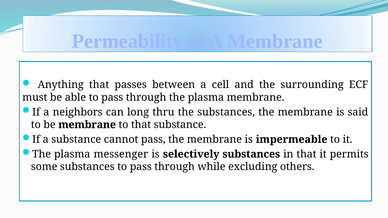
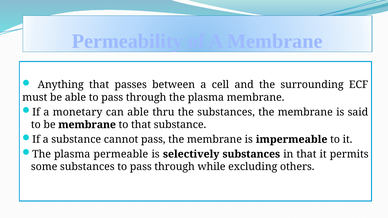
neighbors: neighbors -> monetary
can long: long -> able
messenger: messenger -> permeable
